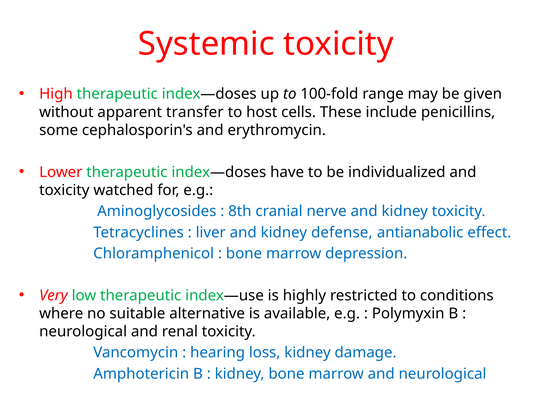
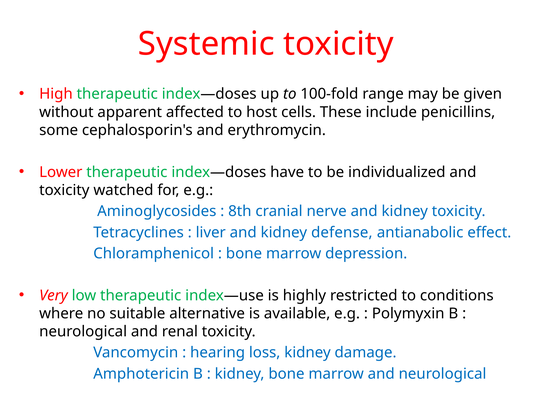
transfer: transfer -> affected
